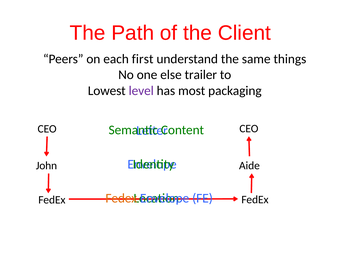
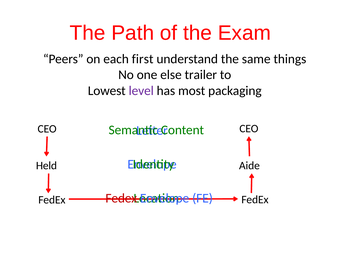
Client: Client -> Exam
John: John -> Held
Fedex at (121, 198) colour: orange -> red
